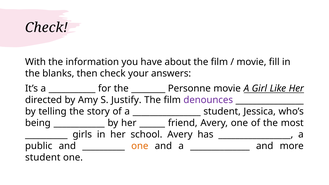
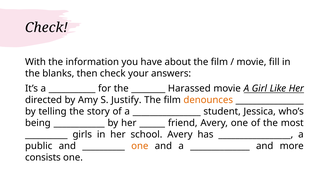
Personne: Personne -> Harassed
denounces colour: purple -> orange
student at (43, 158): student -> consists
